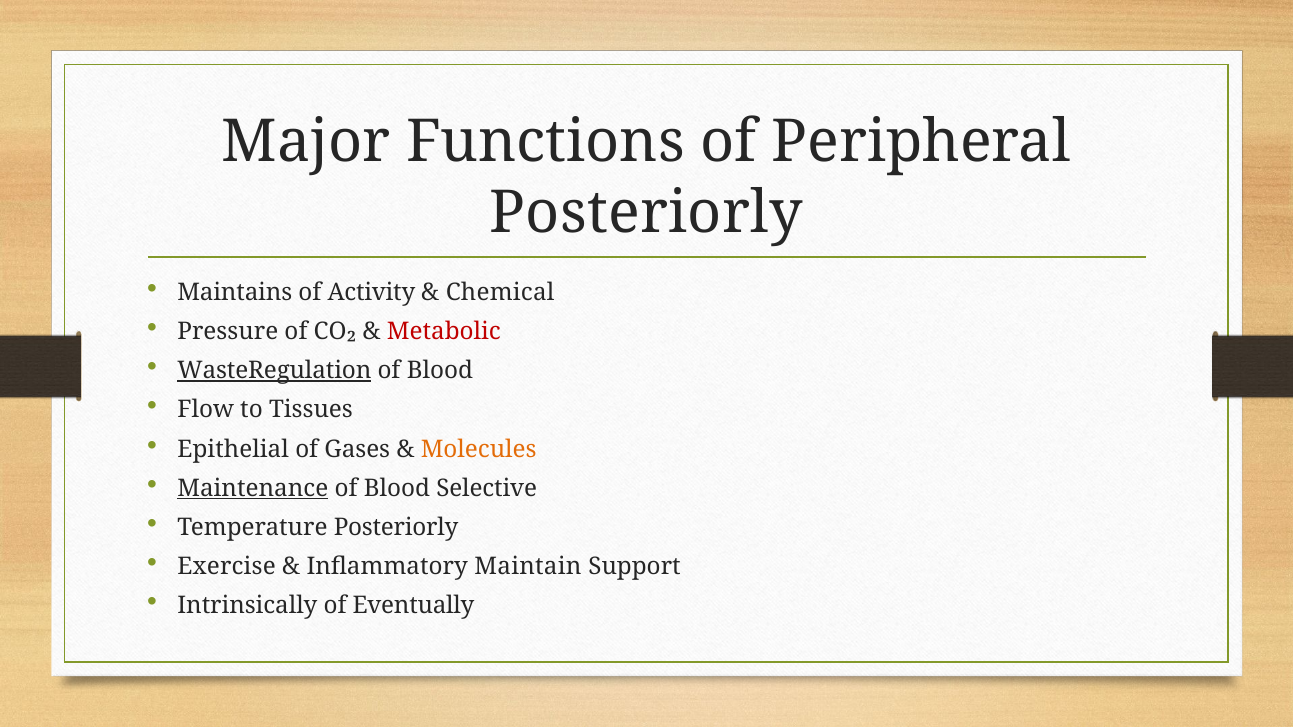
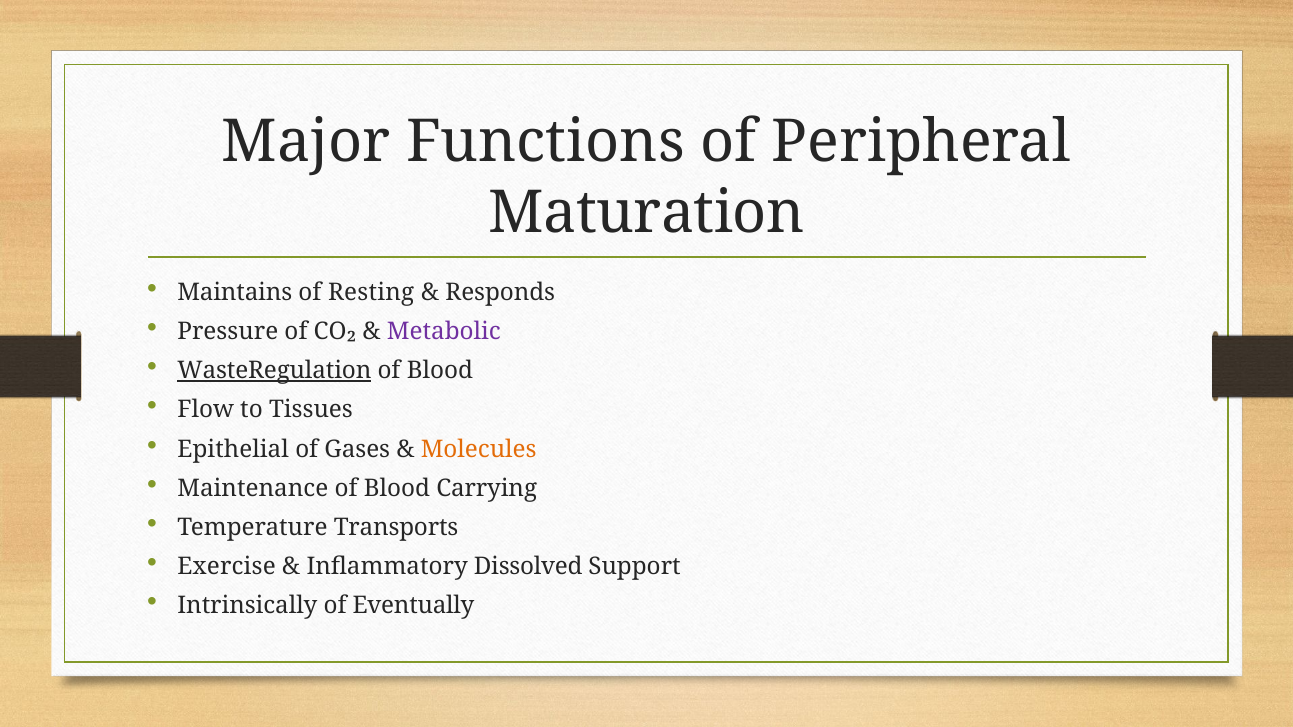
Posteriorly at (646, 213): Posteriorly -> Maturation
Activity: Activity -> Resting
Chemical: Chemical -> Responds
Metabolic colour: red -> purple
Maintenance underline: present -> none
Selective: Selective -> Carrying
Temperature Posteriorly: Posteriorly -> Transports
Maintain: Maintain -> Dissolved
